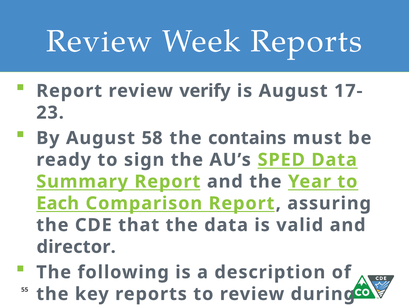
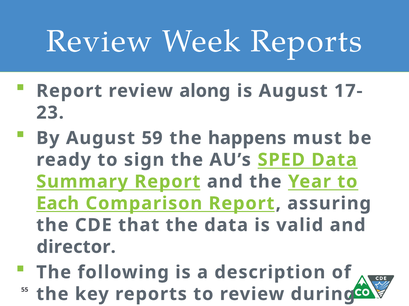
verify: verify -> along
58: 58 -> 59
contains: contains -> happens
